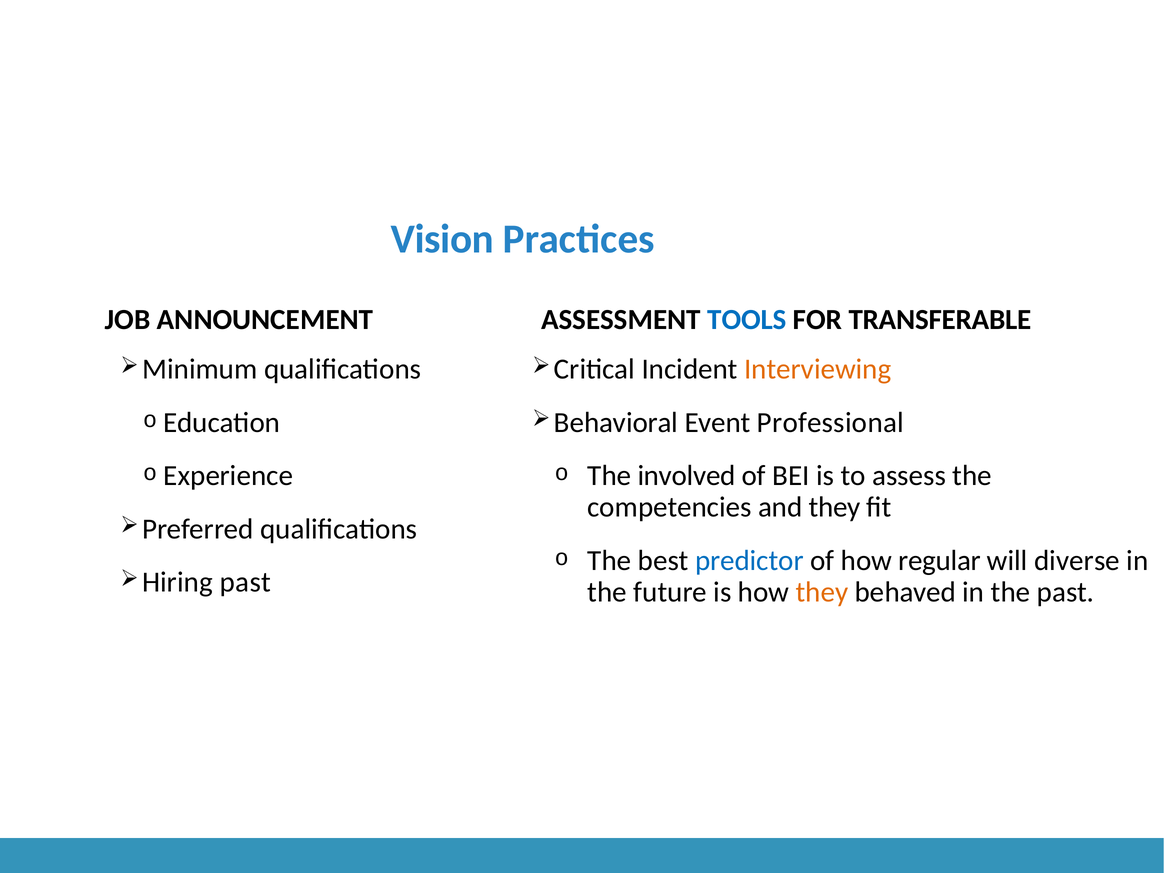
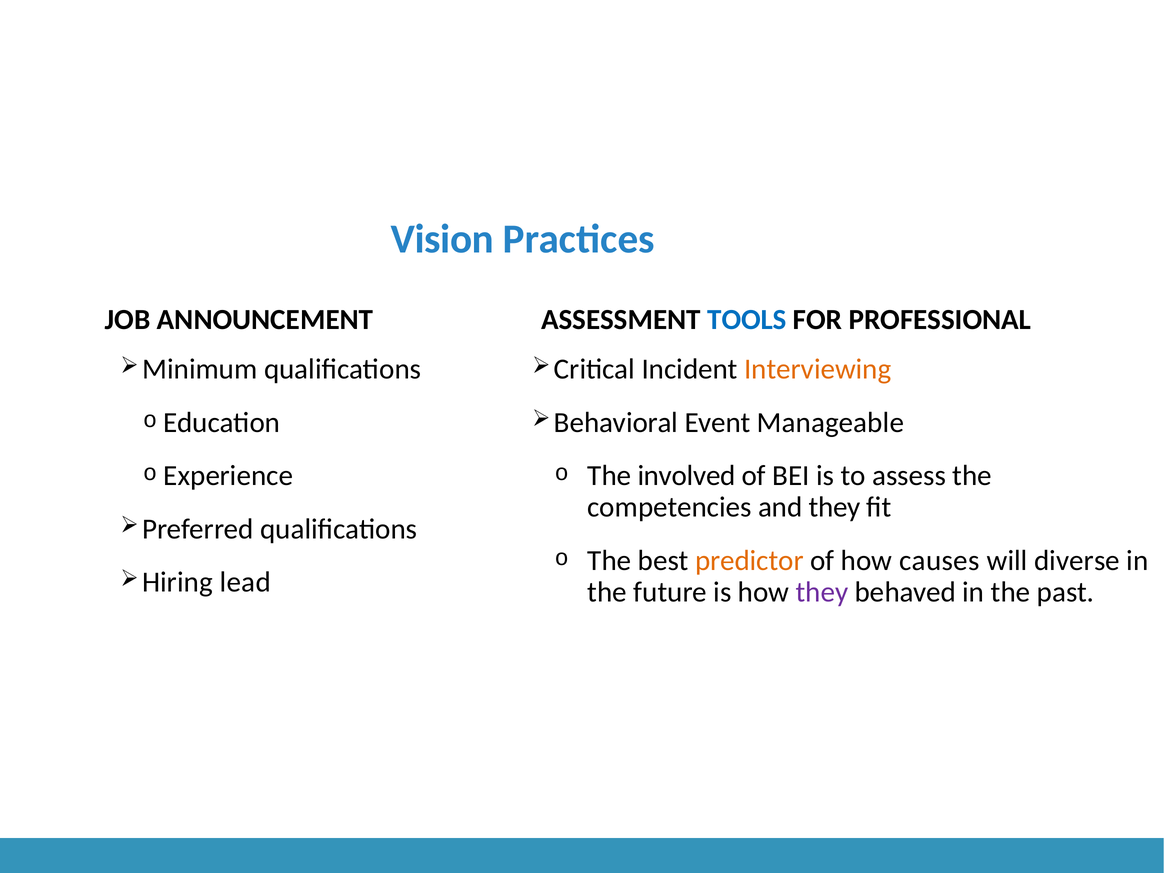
TRANSFERABLE: TRANSFERABLE -> PROFESSIONAL
Professional: Professional -> Manageable
predictor colour: blue -> orange
regular: regular -> causes
past at (245, 582): past -> lead
they at (822, 592) colour: orange -> purple
